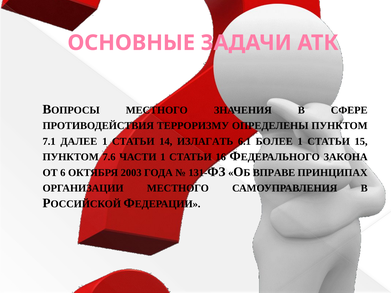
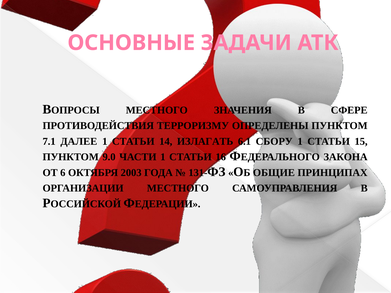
БОЛЕЕ: БОЛЕЕ -> СБОРУ
7.6: 7.6 -> 9.0
ВПРАВЕ: ВПРАВЕ -> ОБЩИЕ
